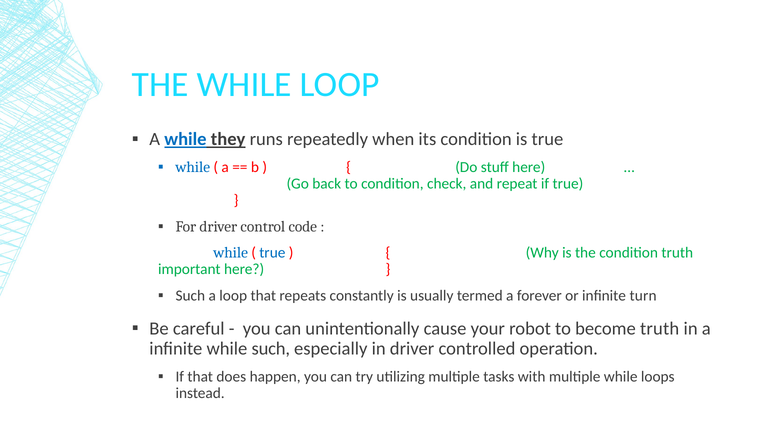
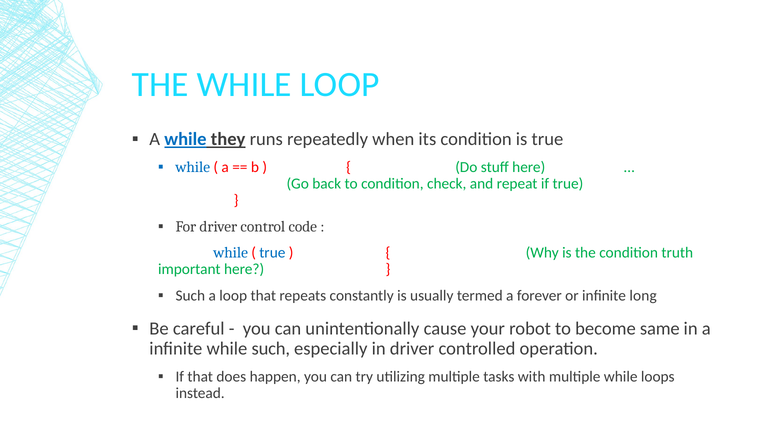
turn: turn -> long
become truth: truth -> same
